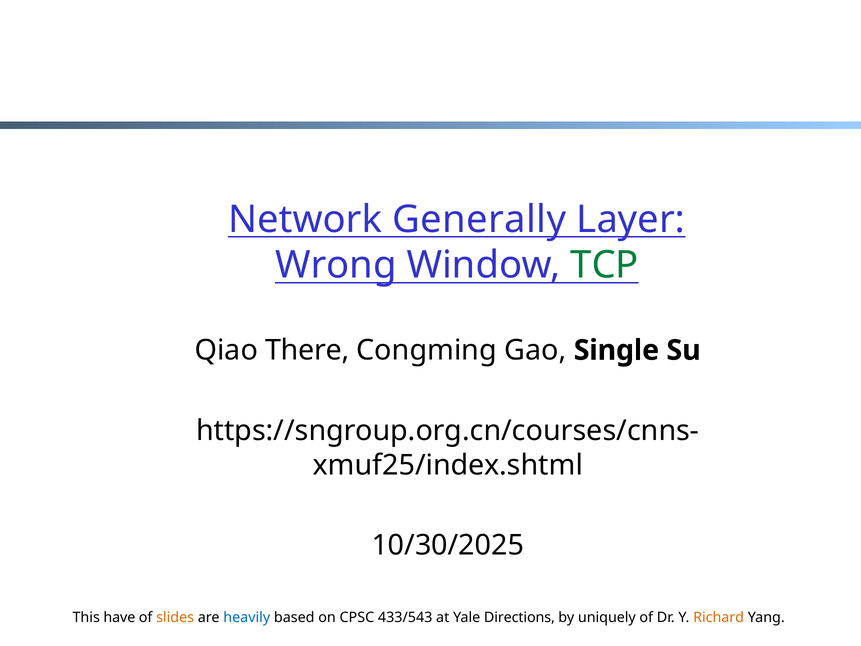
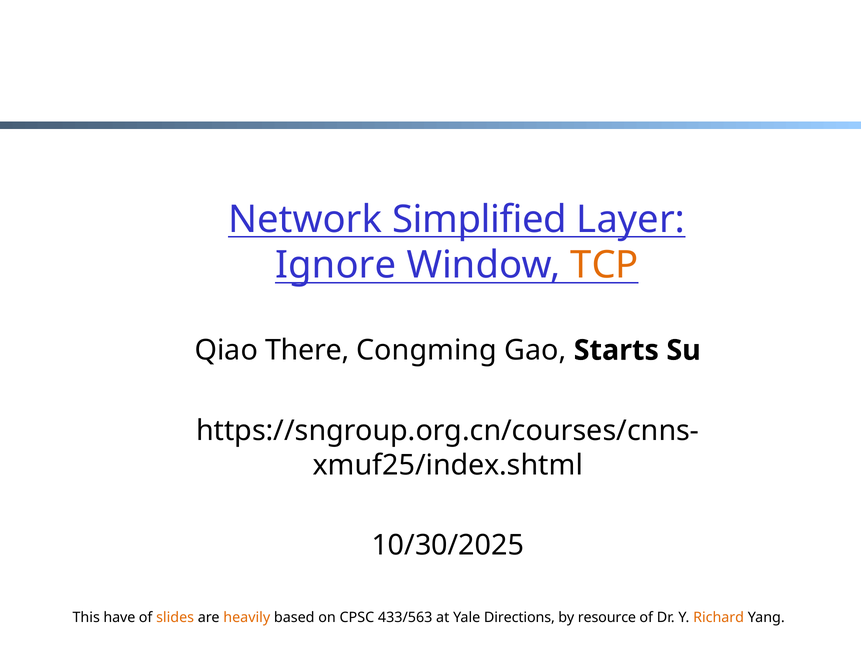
Generally: Generally -> Simplified
Wrong: Wrong -> Ignore
TCP colour: green -> orange
Single: Single -> Starts
heavily colour: blue -> orange
433/543: 433/543 -> 433/563
uniquely: uniquely -> resource
